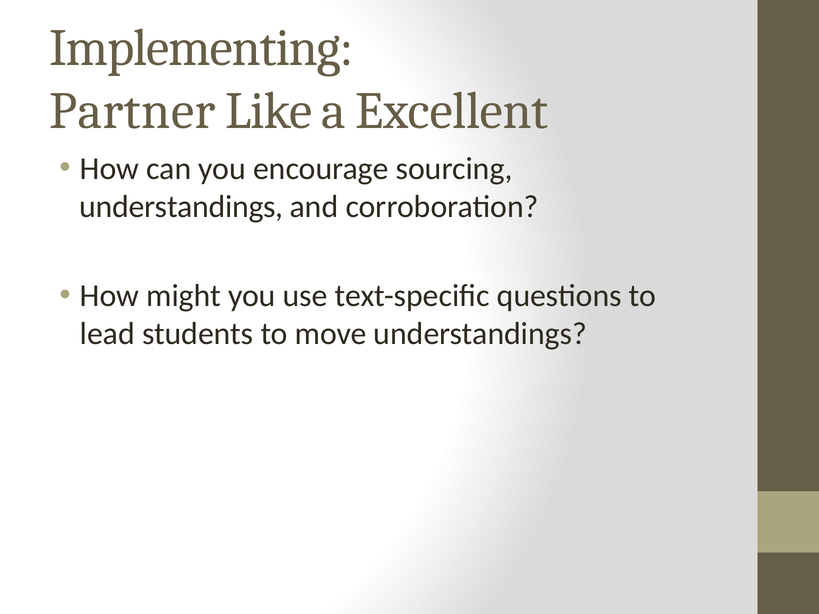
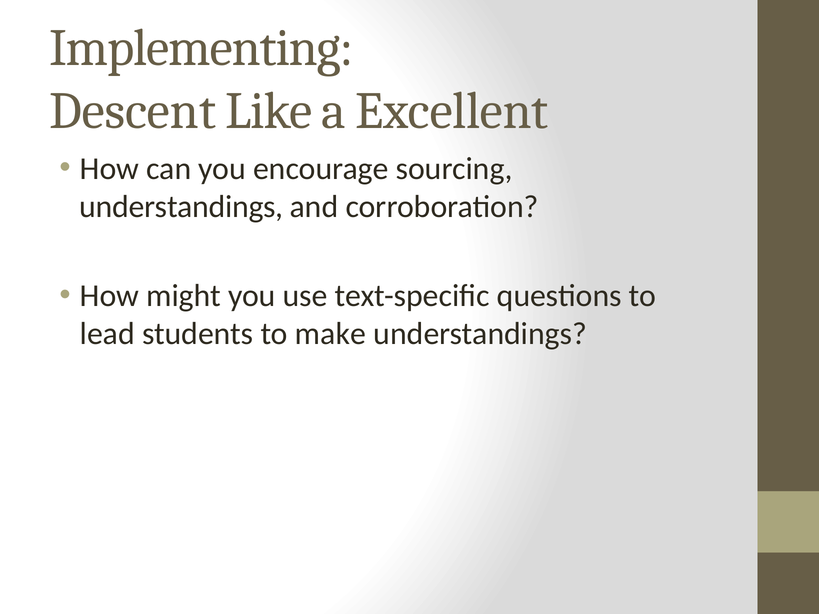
Partner: Partner -> Descent
move: move -> make
